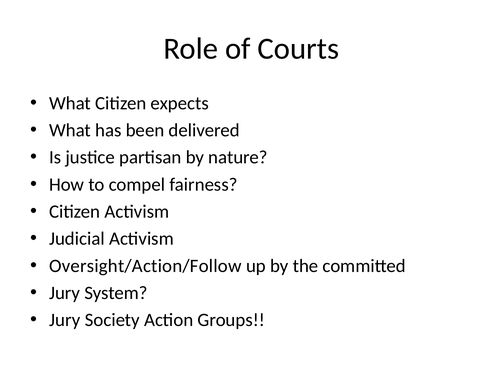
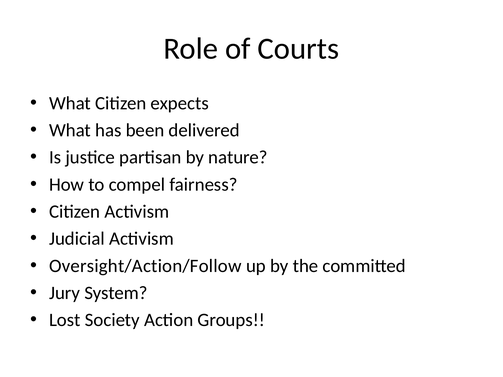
Jury at (65, 320): Jury -> Lost
